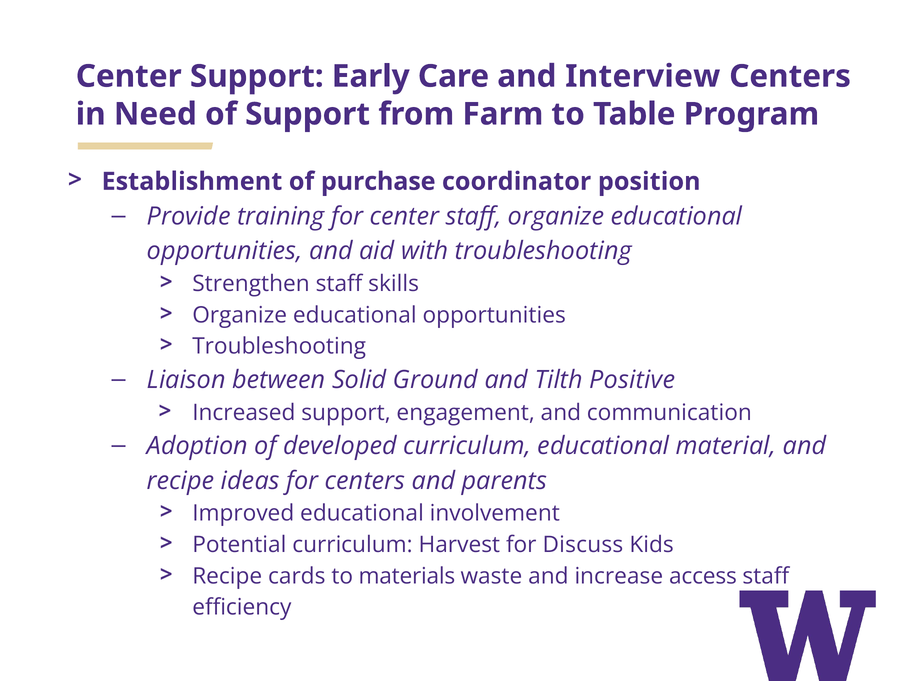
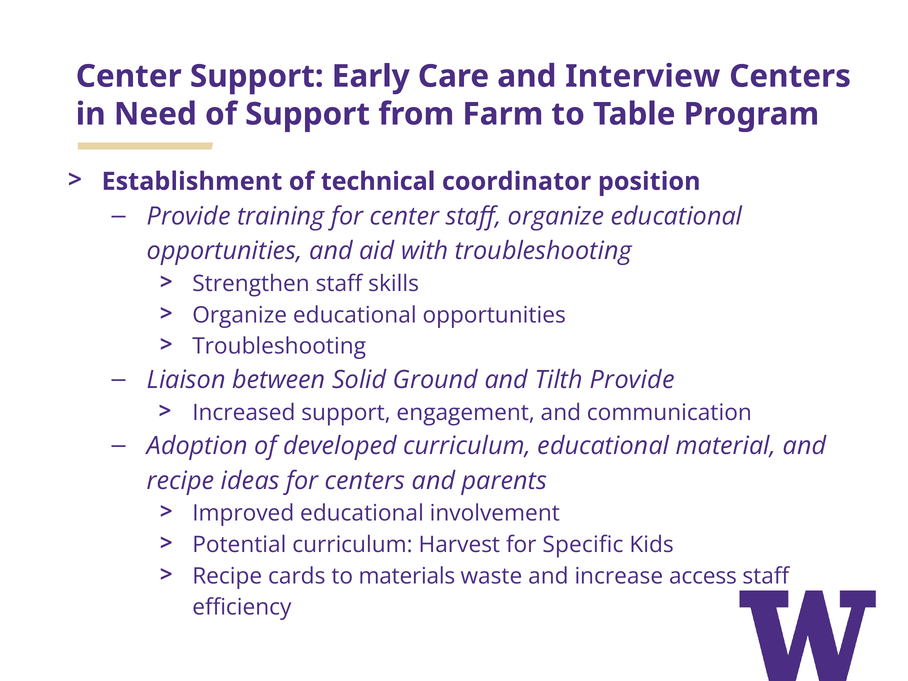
purchase: purchase -> technical
Tilth Positive: Positive -> Provide
Discuss: Discuss -> Specific
